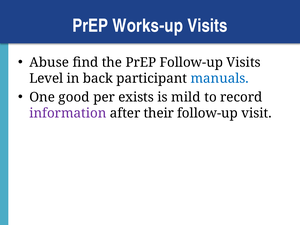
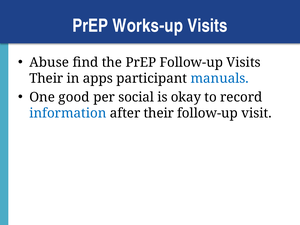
Level at (46, 79): Level -> Their
back: back -> apps
exists: exists -> social
mild: mild -> okay
information colour: purple -> blue
